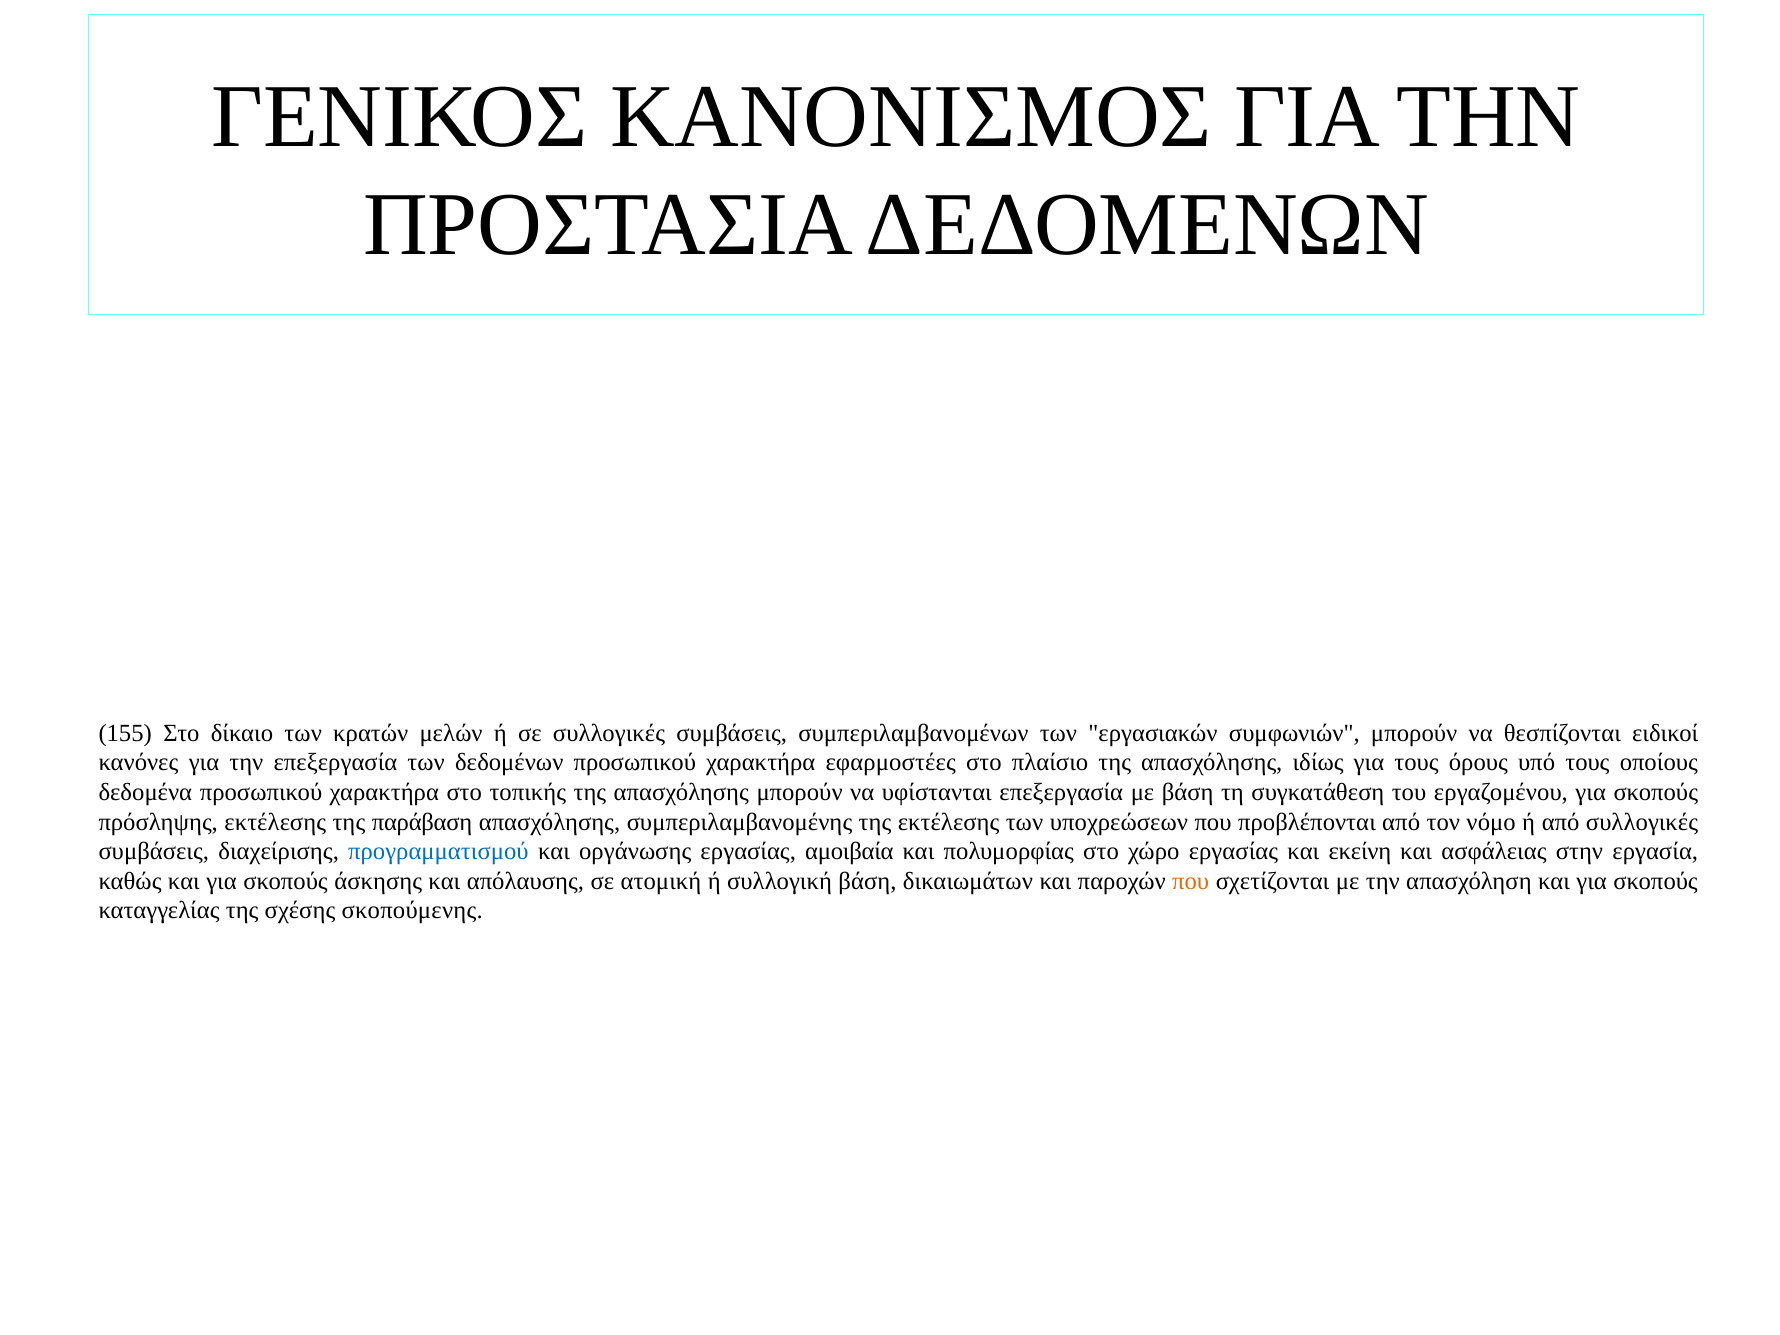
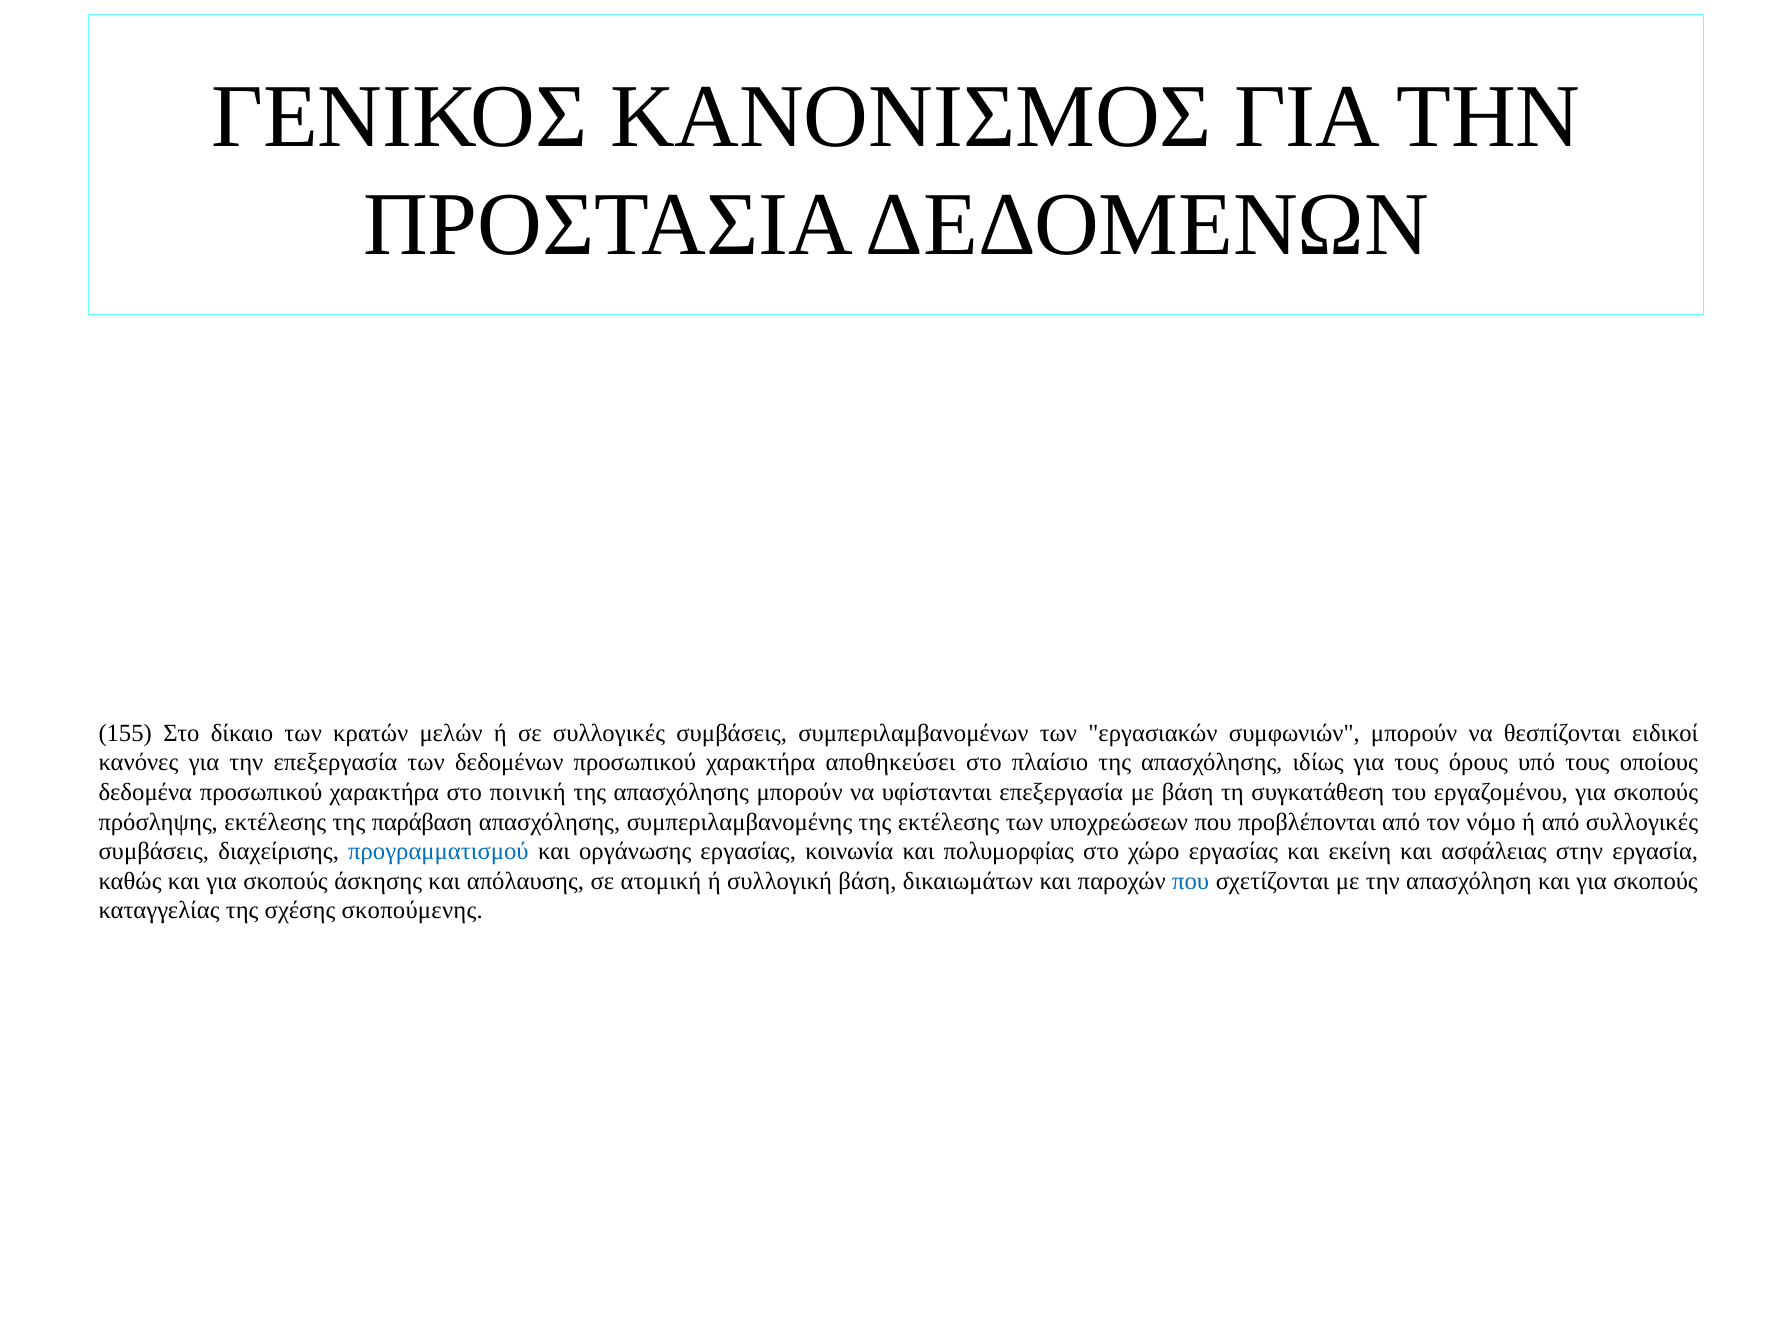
εφαρμοστέες: εφαρμοστέες -> αποθηκεύσει
τοπικής: τοπικής -> ποινική
αμοιβαία: αμοιβαία -> κοινωνία
που at (1191, 881) colour: orange -> blue
